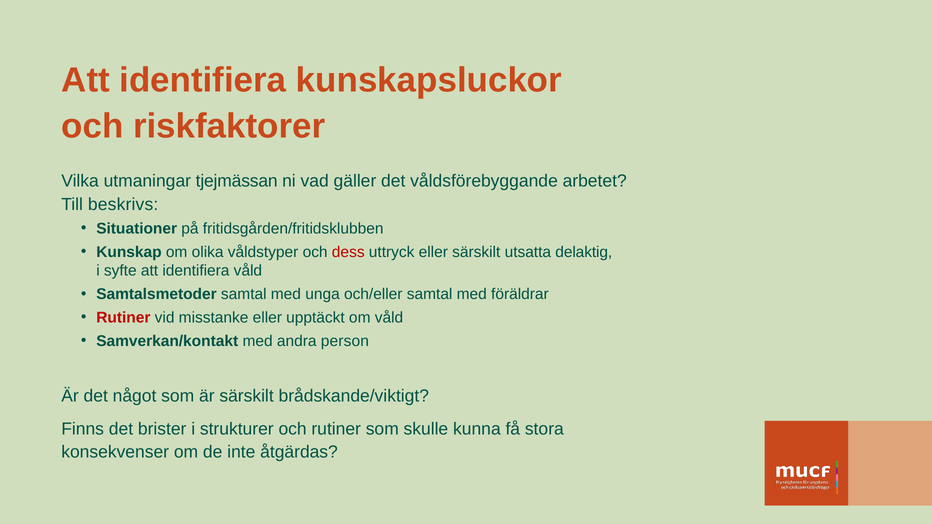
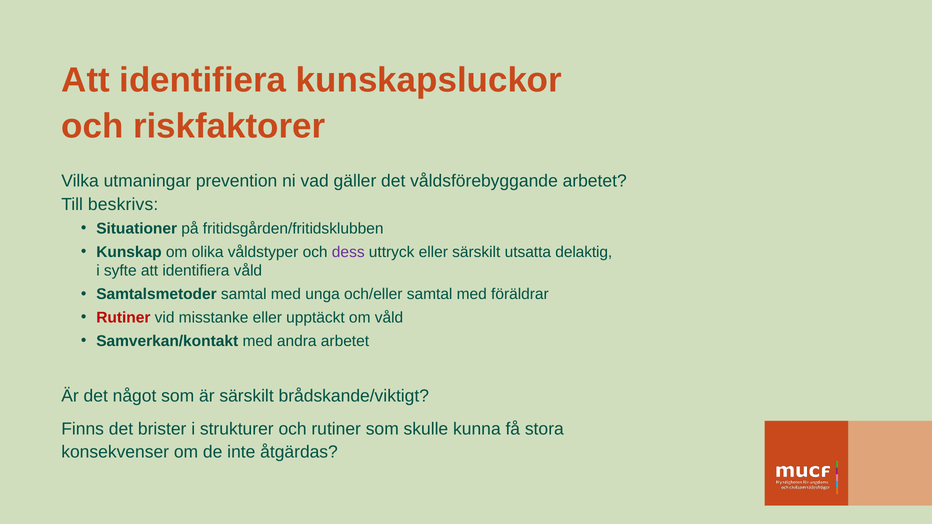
tjejmässan: tjejmässan -> prevention
dess colour: red -> purple
andra person: person -> arbetet
